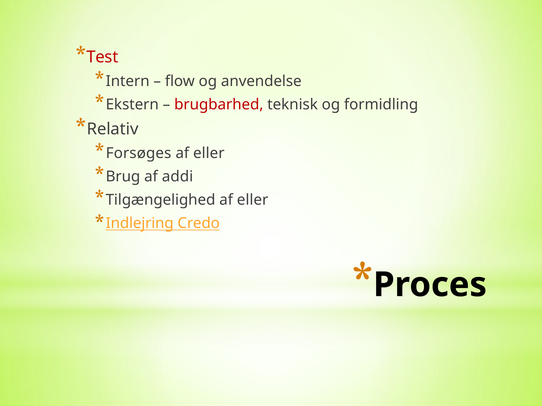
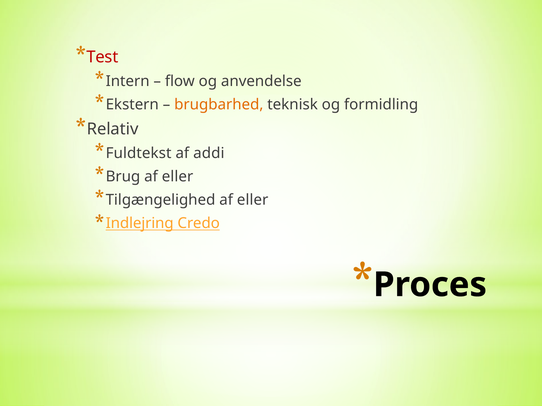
brugbarhed colour: red -> orange
Forsøges: Forsøges -> Fuldtekst
eller at (209, 153): eller -> addi
Brug af addi: addi -> eller
